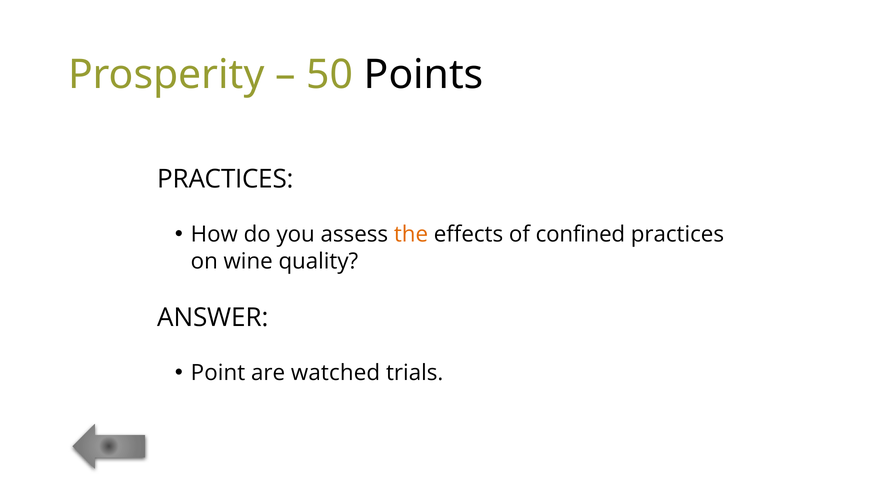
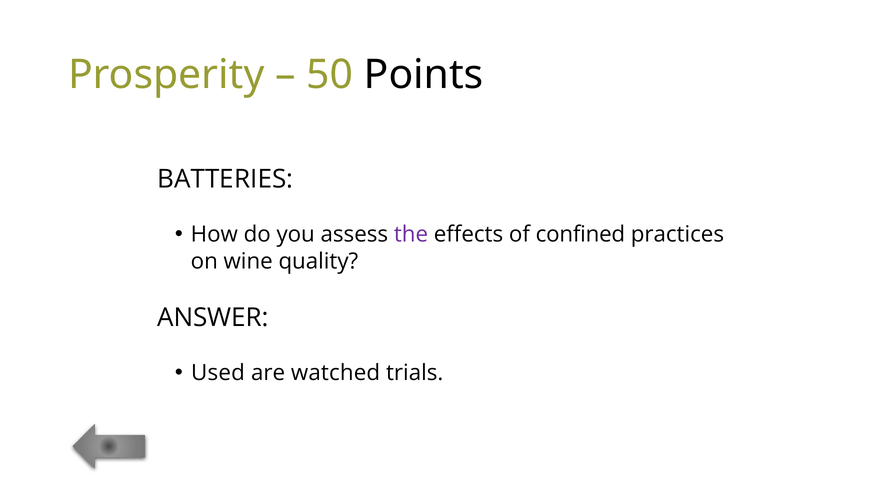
PRACTICES at (225, 179): PRACTICES -> BATTERIES
the colour: orange -> purple
Point: Point -> Used
